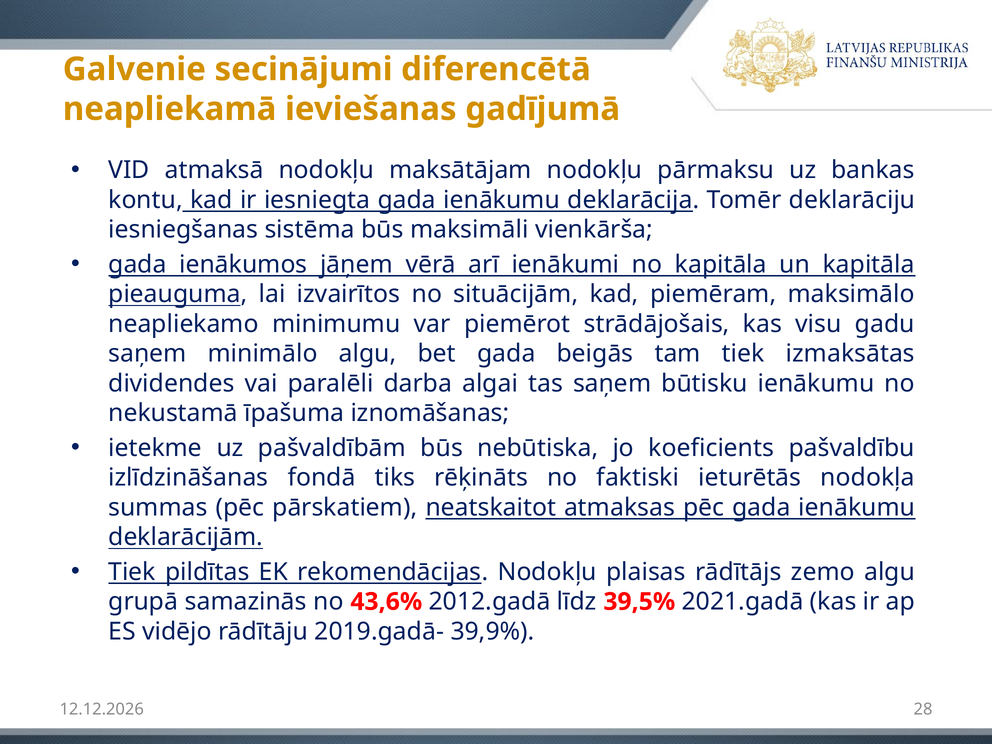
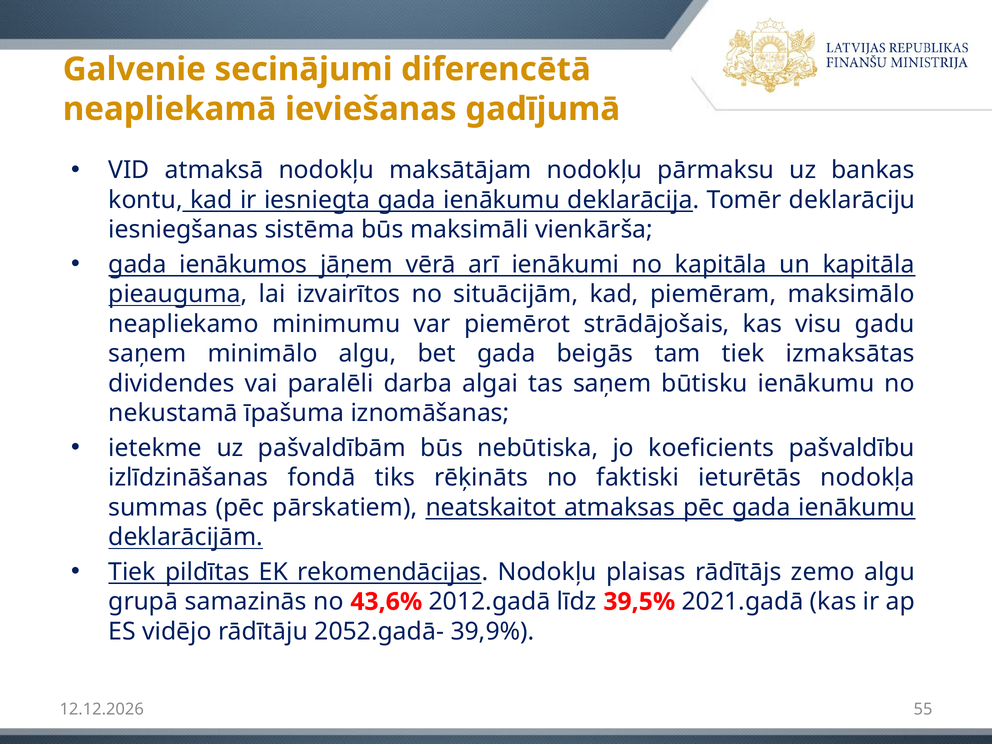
2019.gadā-: 2019.gadā- -> 2052.gadā-
28: 28 -> 55
